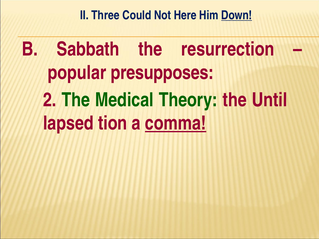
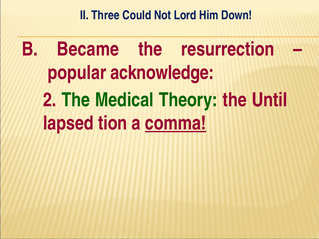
Here: Here -> Lord
Down underline: present -> none
Sabbath: Sabbath -> Became
presupposes: presupposes -> acknowledge
